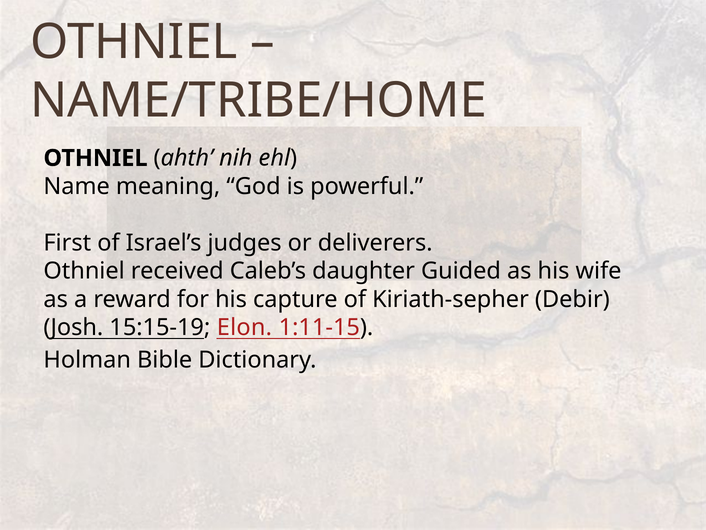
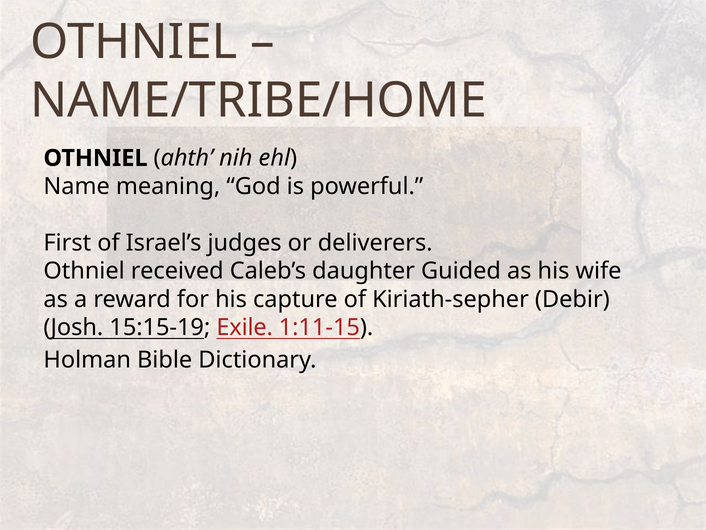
Elon: Elon -> Exile
